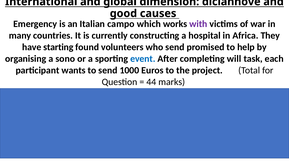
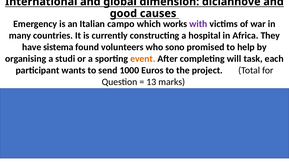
starting: starting -> sistema
who send: send -> sono
sono: sono -> studi
event colour: blue -> orange
44: 44 -> 13
